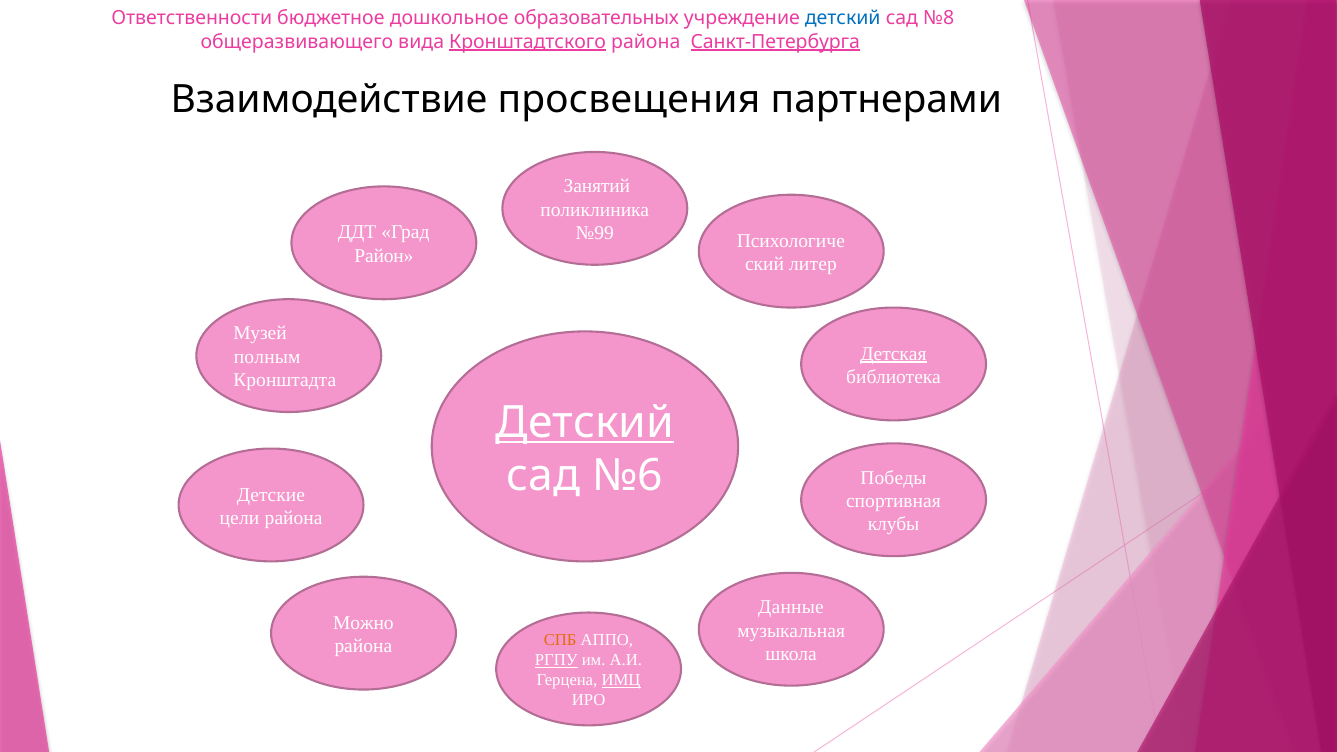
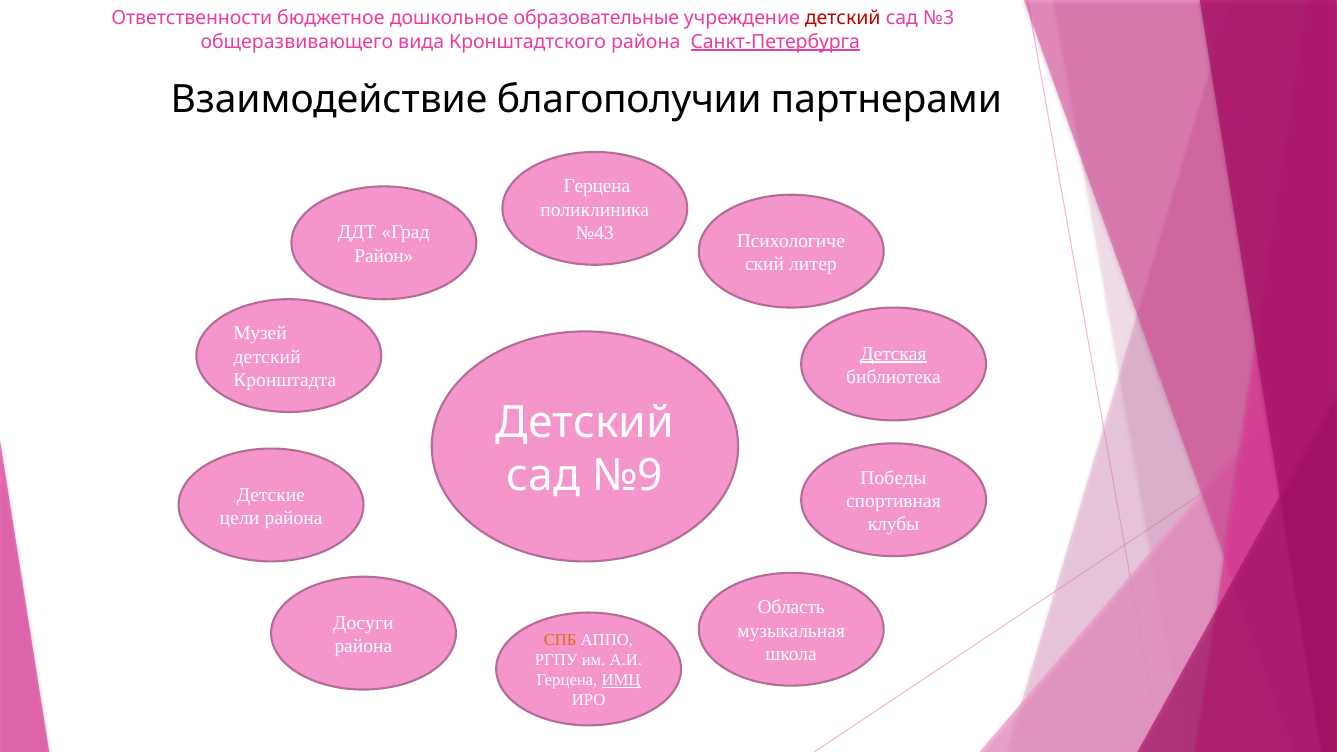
образовательных: образовательных -> образовательные
детский at (843, 18) colour: blue -> red
№8: №8 -> №3
Кронштадтского underline: present -> none
просвещения: просвещения -> благополучии
Занятий at (597, 186): Занятий -> Герцена
№99: №99 -> №43
полным at (267, 357): полным -> детский
Детский at (585, 423) underline: present -> none
№6: №6 -> №9
Данные: Данные -> Область
Можно: Можно -> Досуги
РГПУ underline: present -> none
